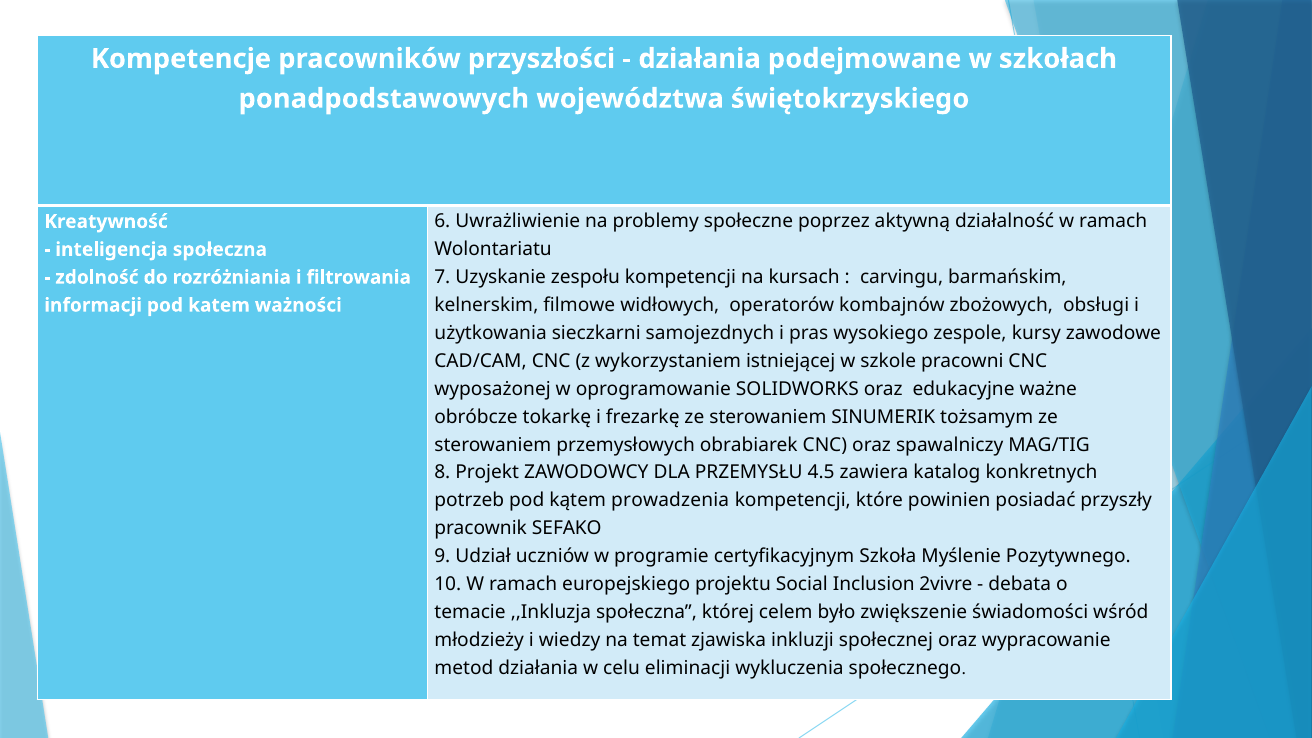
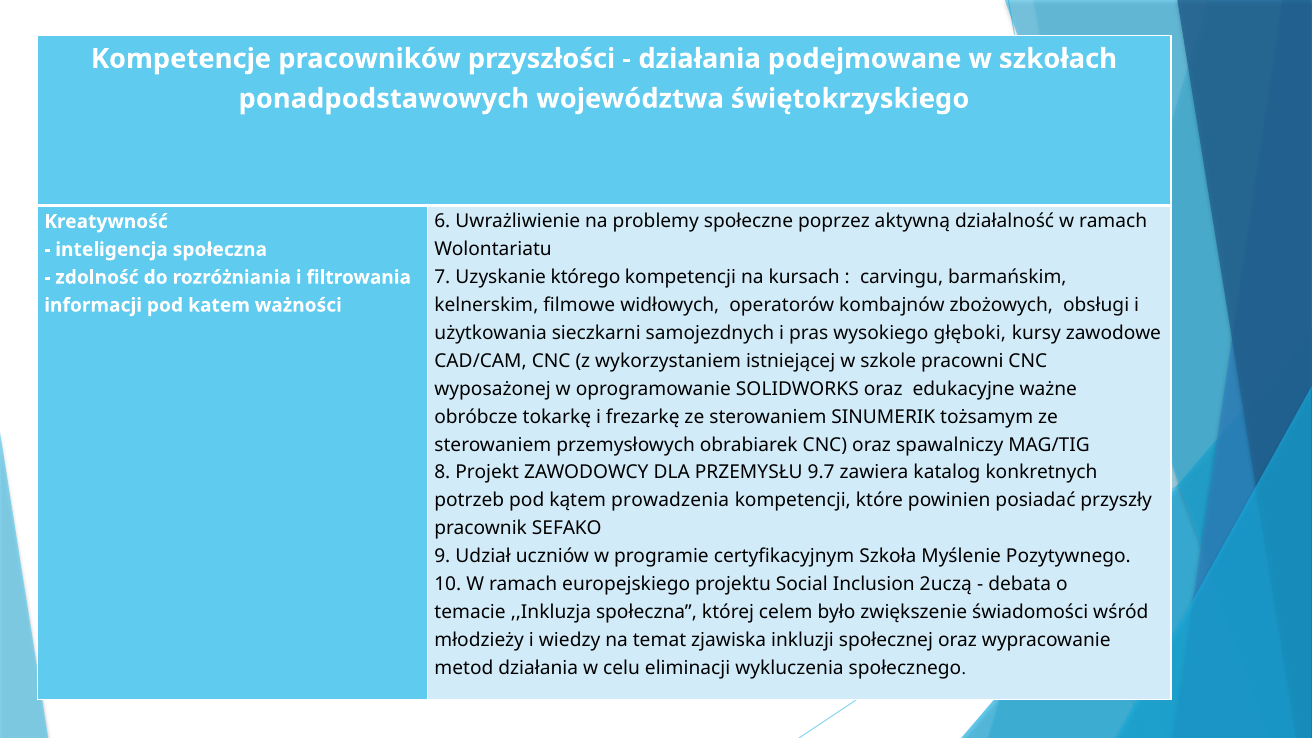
zespołu: zespołu -> którego
zespole: zespole -> głęboki
4.5: 4.5 -> 9.7
2vivre: 2vivre -> 2uczą
